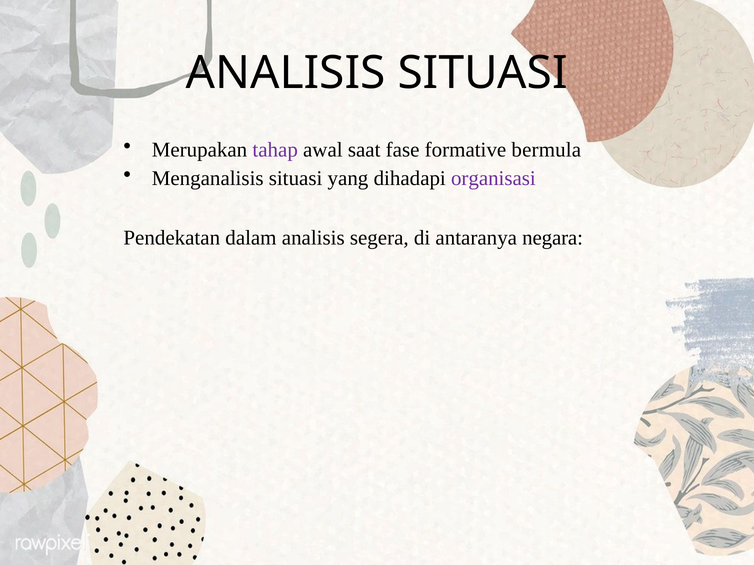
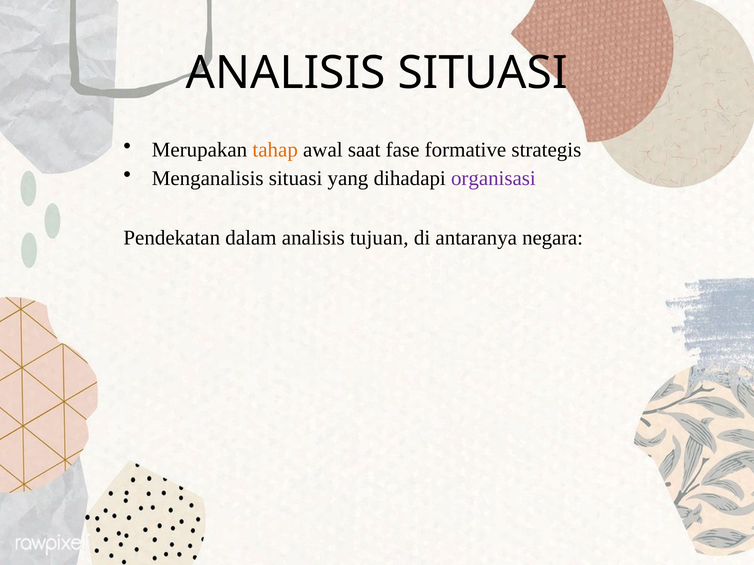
tahap colour: purple -> orange
bermula: bermula -> strategis
segera: segera -> tujuan
